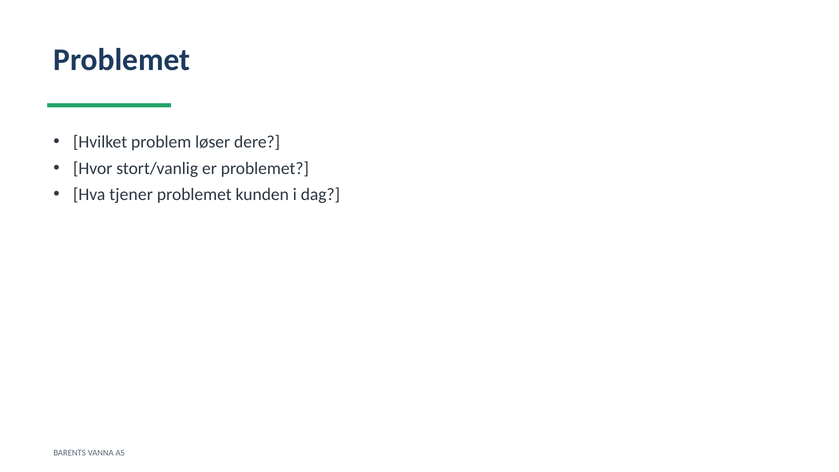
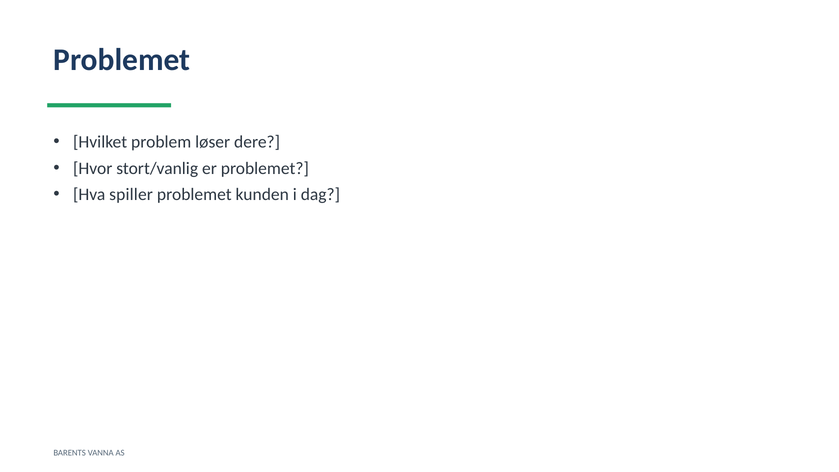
tjener: tjener -> spiller
